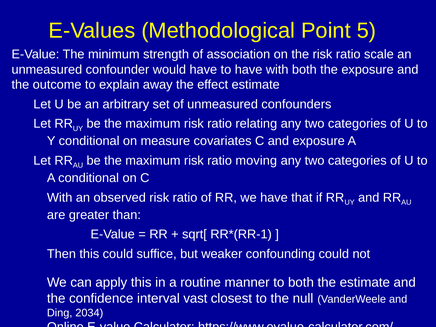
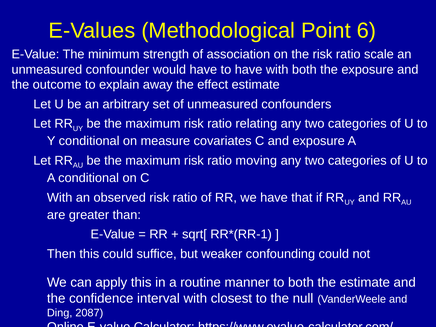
5: 5 -> 6
interval vast: vast -> with
2034: 2034 -> 2087
